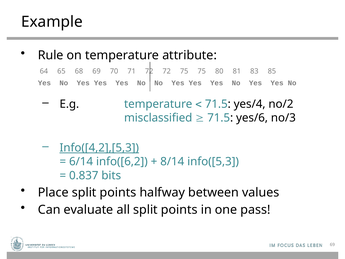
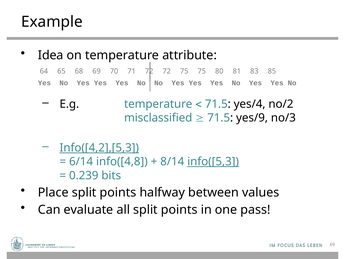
Rule: Rule -> Idea
yes/6: yes/6 -> yes/9
info([6,2: info([6,2 -> info([4,8
info([5,3 underline: none -> present
0.837: 0.837 -> 0.239
